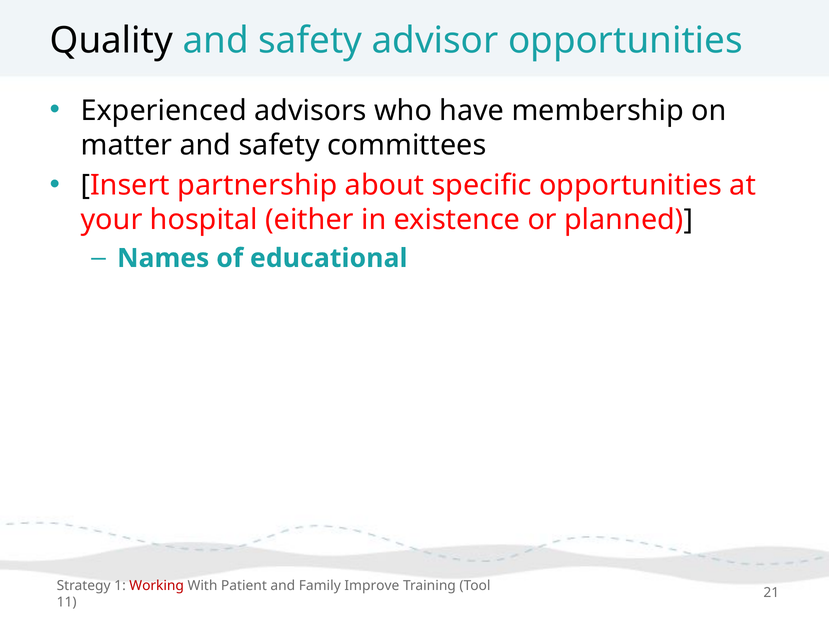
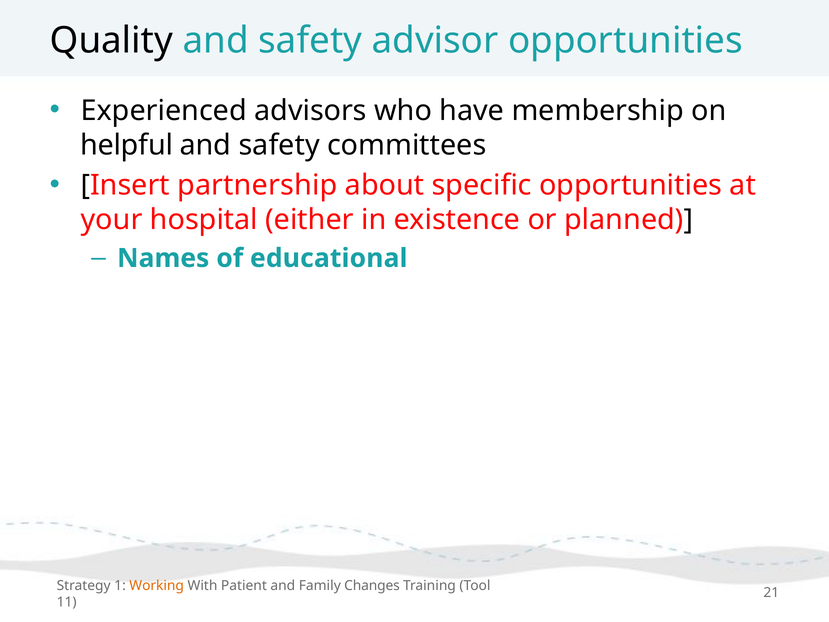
matter: matter -> helpful
Working colour: red -> orange
Improve: Improve -> Changes
